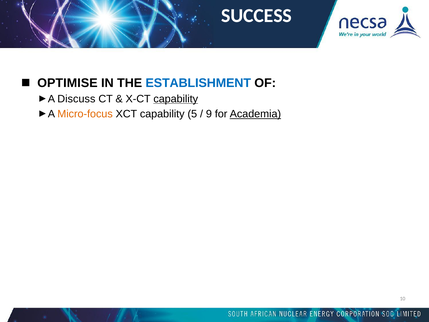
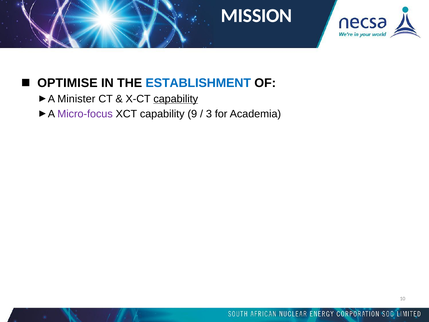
SUCCESS at (257, 16): SUCCESS -> MISSION
Discuss: Discuss -> Minister
Micro-focus colour: orange -> purple
5: 5 -> 9
9: 9 -> 3
Academia underline: present -> none
